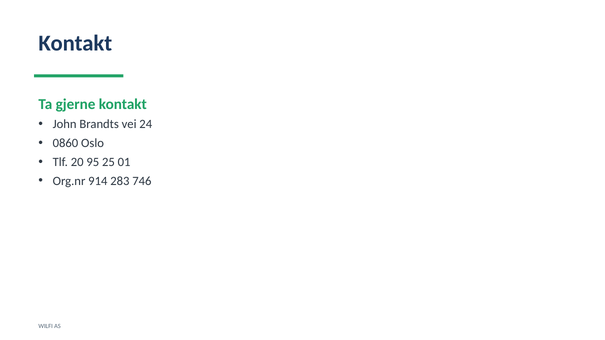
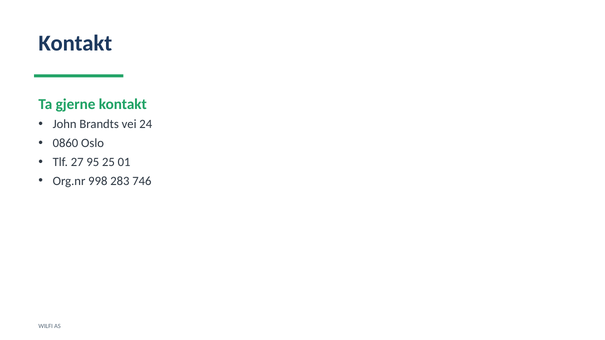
20: 20 -> 27
914: 914 -> 998
